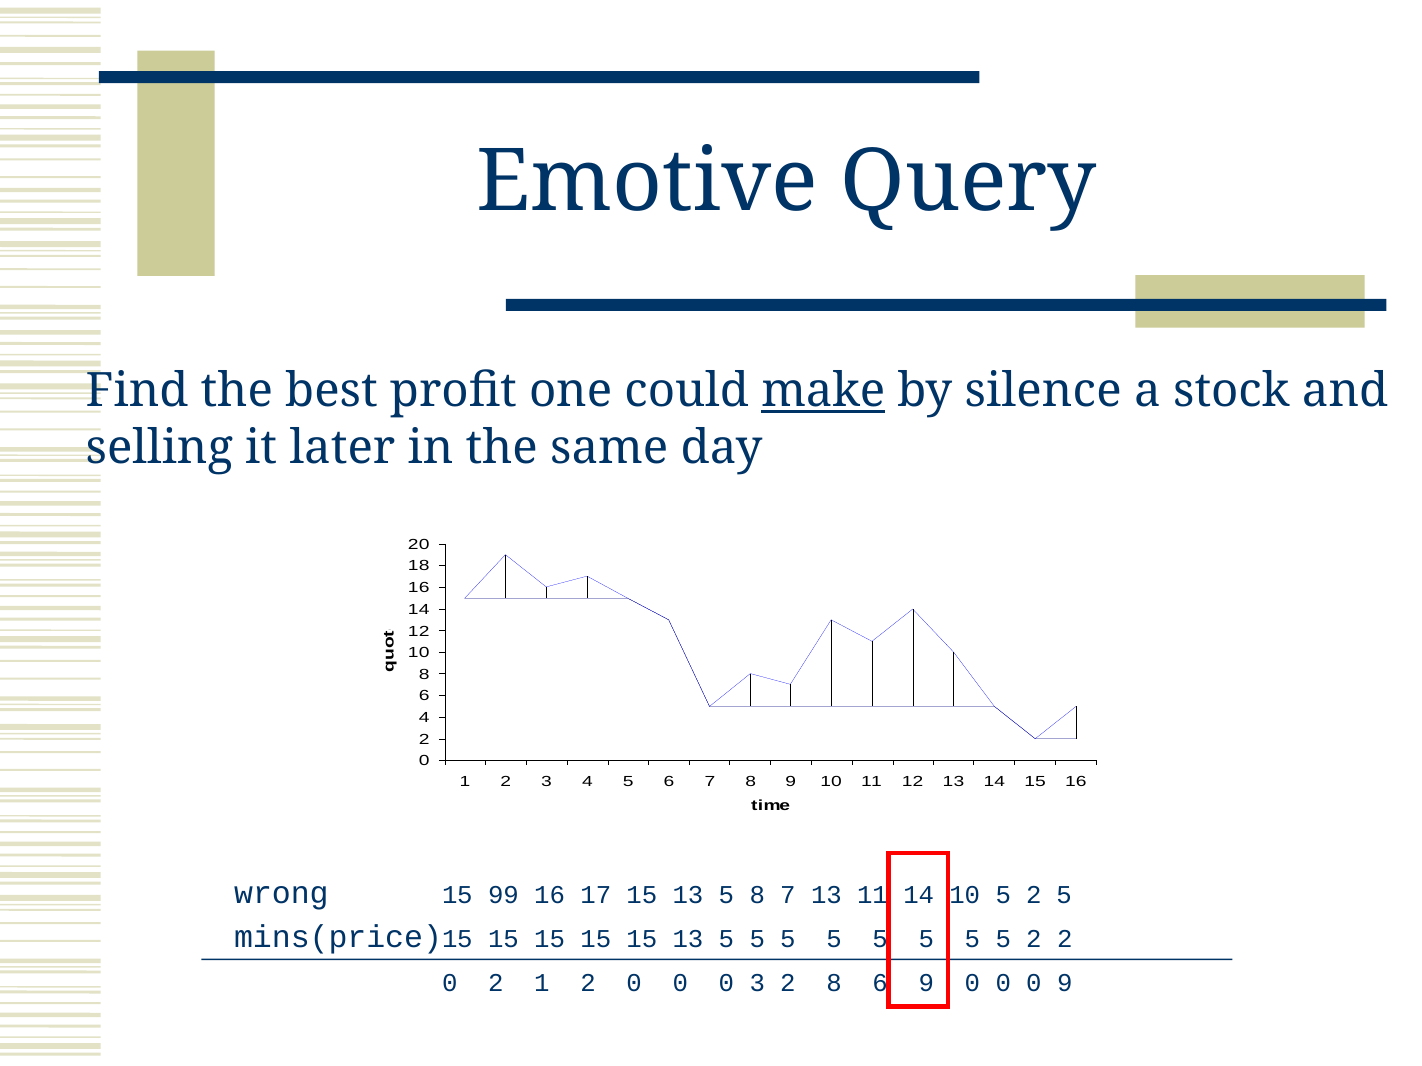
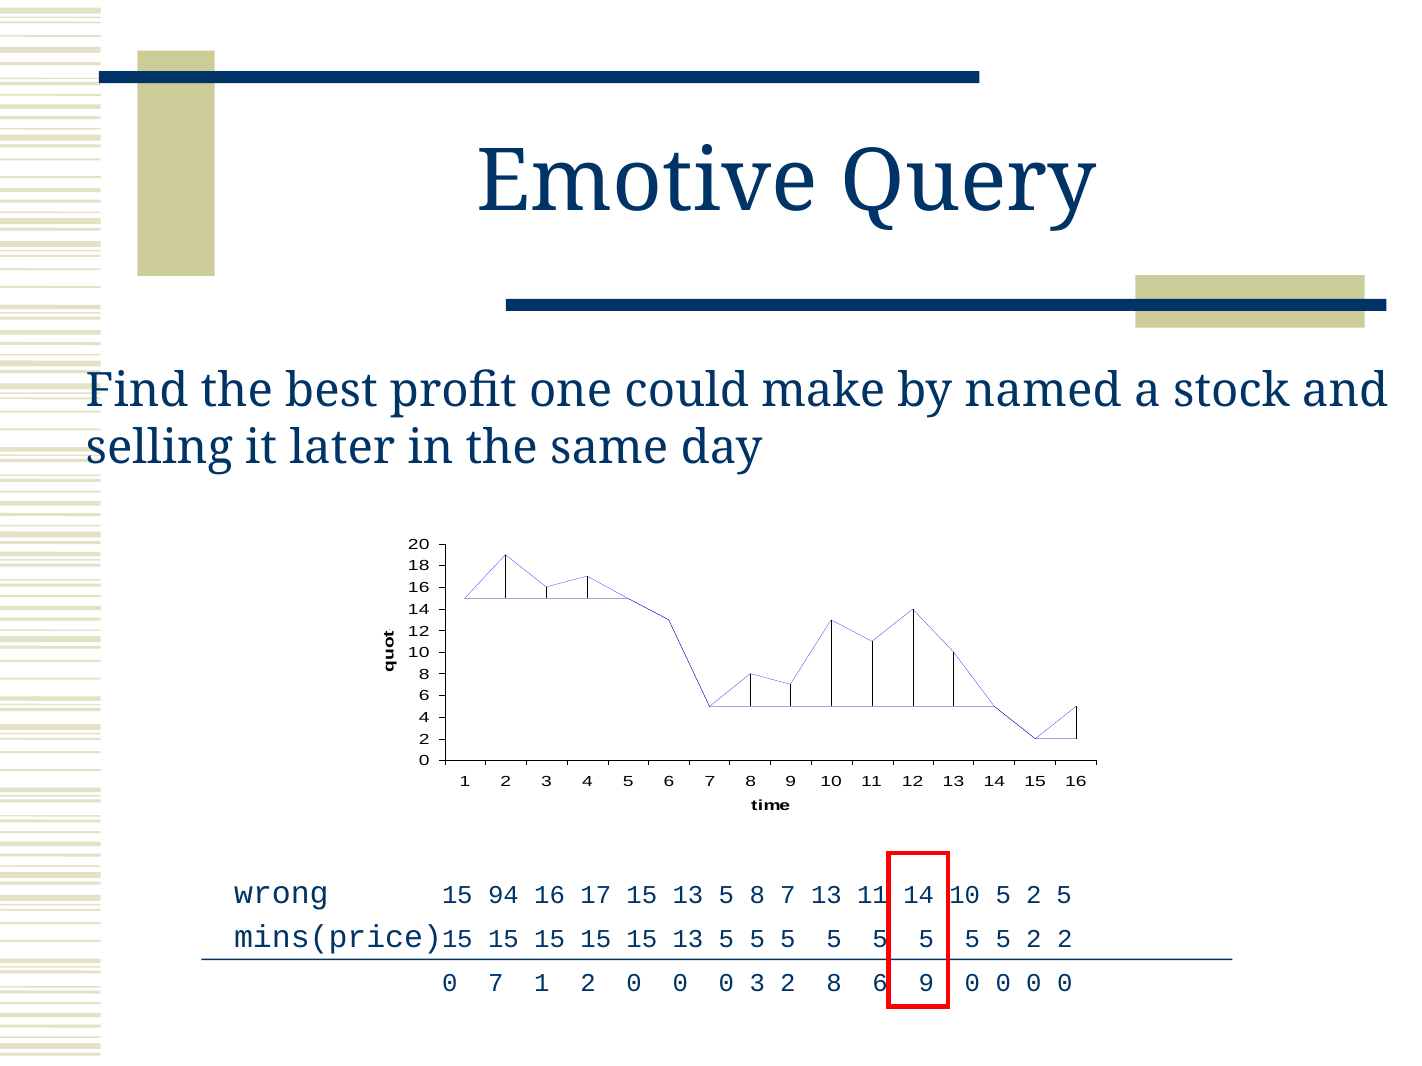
make underline: present -> none
silence: silence -> named
99: 99 -> 94
2 at (496, 984): 2 -> 7
9 at (1065, 984): 9 -> 0
